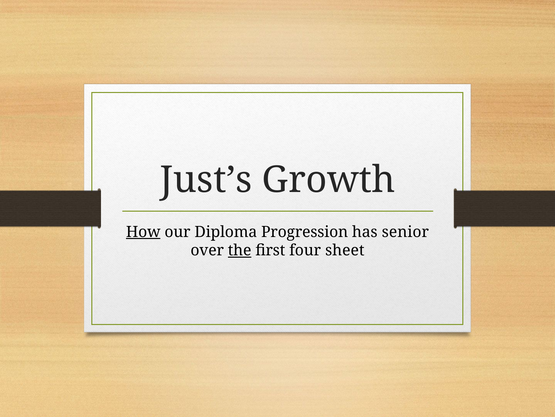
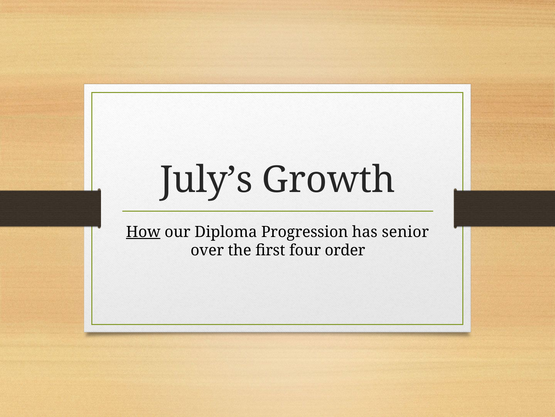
Just’s: Just’s -> July’s
the underline: present -> none
sheet: sheet -> order
